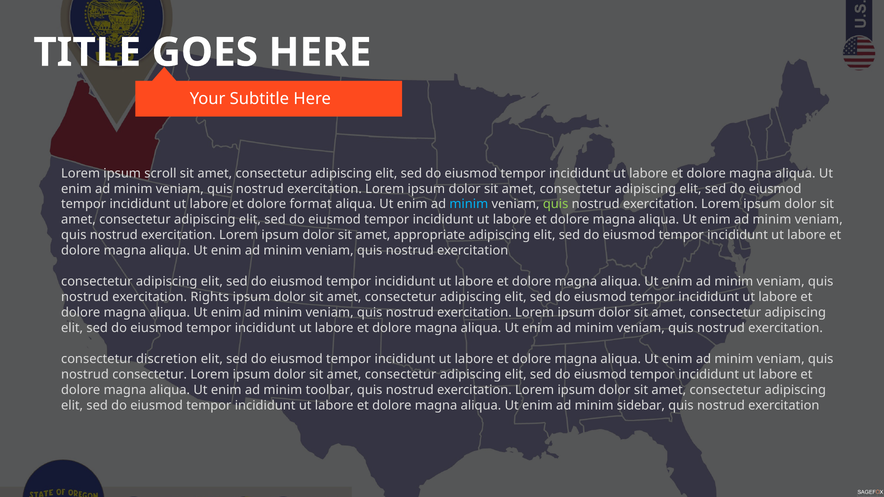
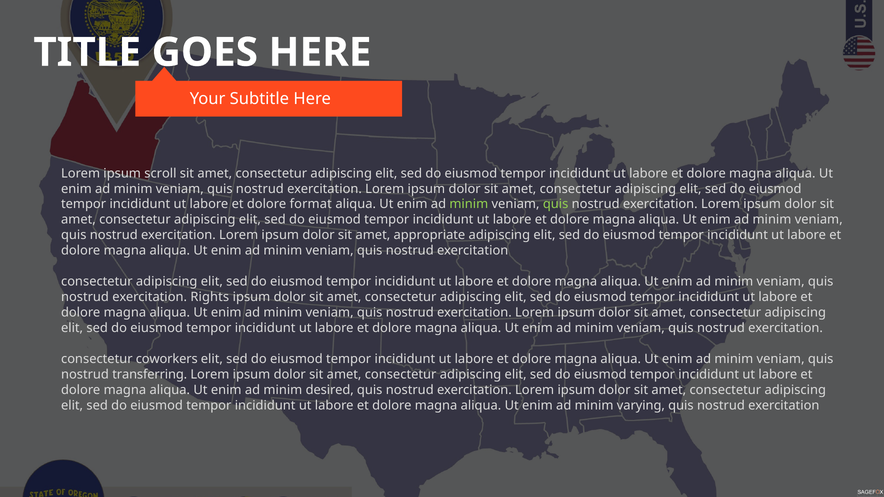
minim at (469, 204) colour: light blue -> light green
discretion: discretion -> coworkers
nostrud consectetur: consectetur -> transferring
toolbar: toolbar -> desired
sidebar: sidebar -> varying
